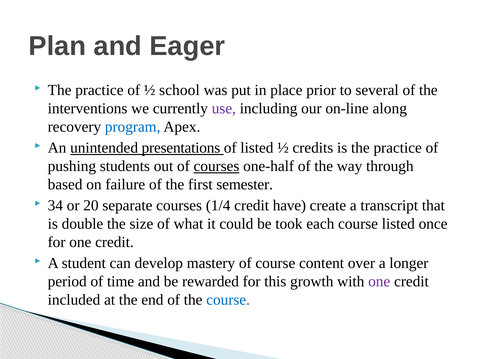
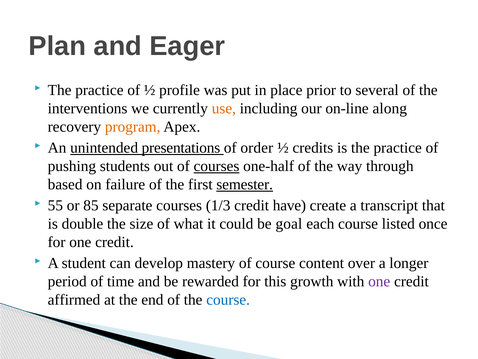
school: school -> profile
use colour: purple -> orange
program colour: blue -> orange
of listed: listed -> order
semester underline: none -> present
34: 34 -> 55
20: 20 -> 85
1/4: 1/4 -> 1/3
took: took -> goal
included: included -> affirmed
